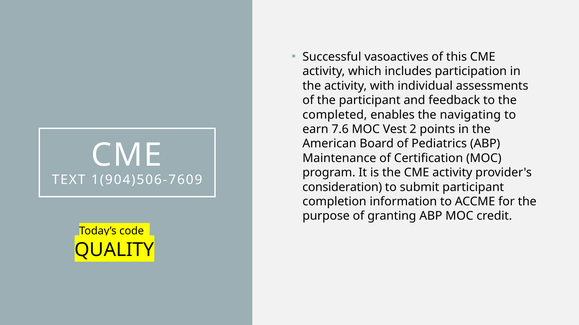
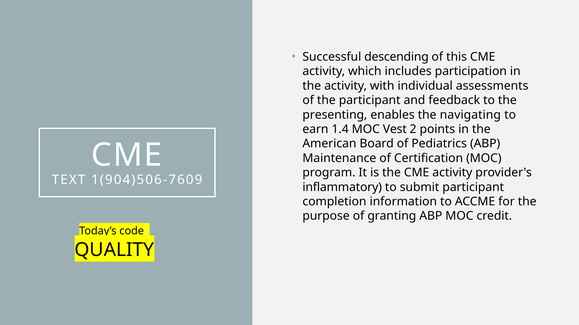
vasoactives: vasoactives -> descending
completed: completed -> presenting
7.6: 7.6 -> 1.4
consideration: consideration -> inflammatory
